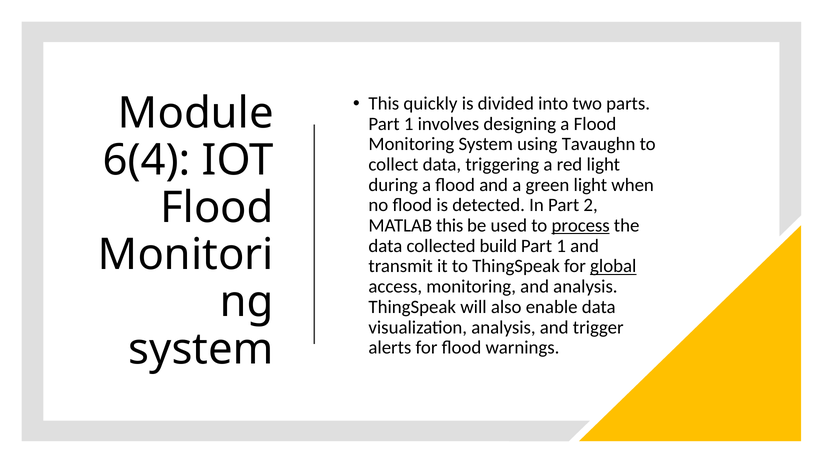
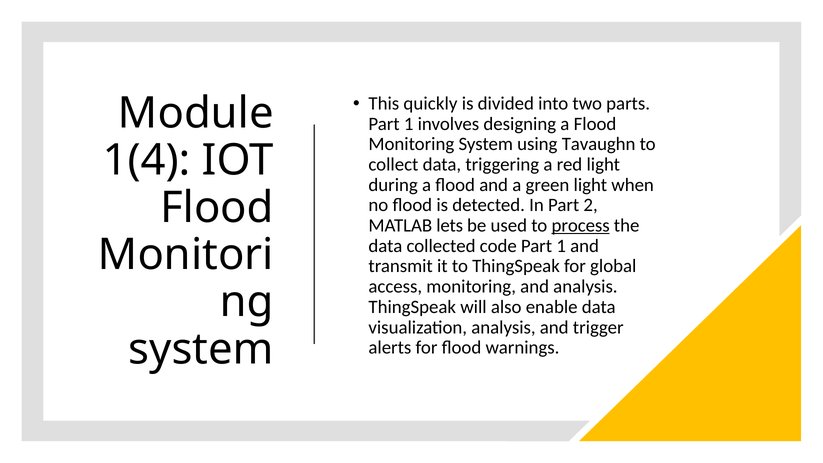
6(4: 6(4 -> 1(4
MATLAB this: this -> lets
build: build -> code
global underline: present -> none
